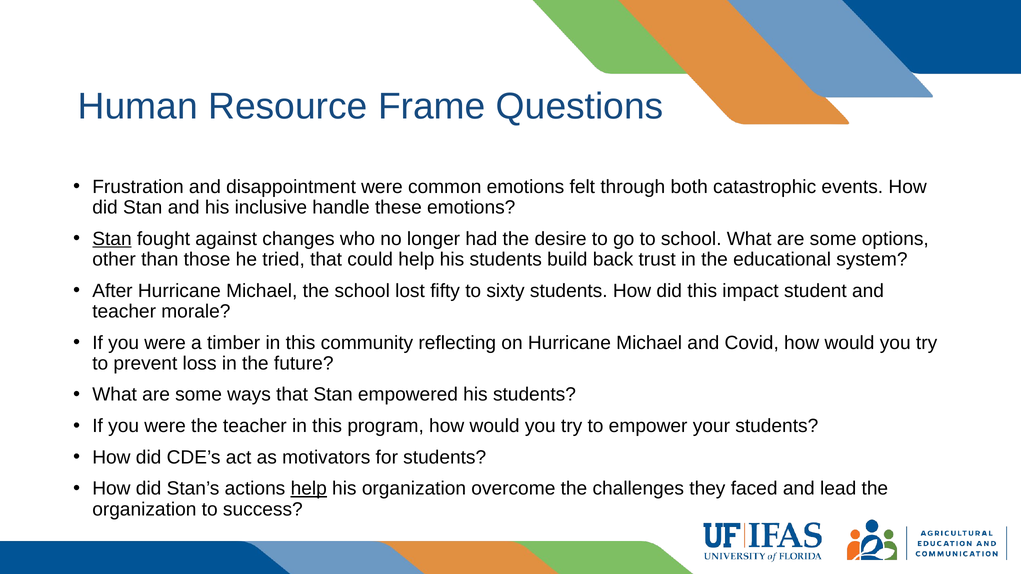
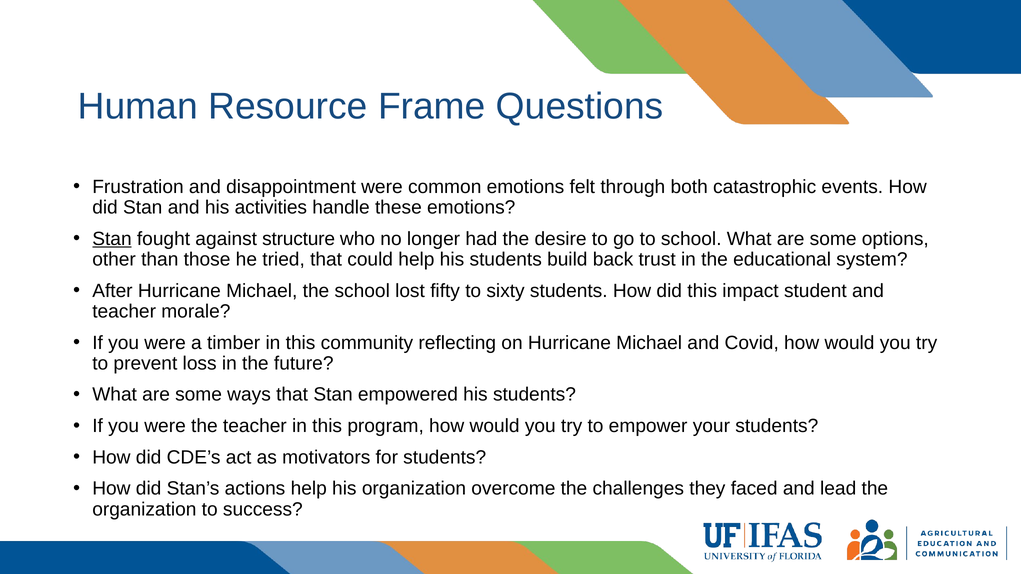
inclusive: inclusive -> activities
changes: changes -> structure
help at (309, 489) underline: present -> none
